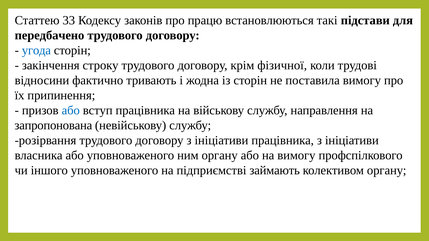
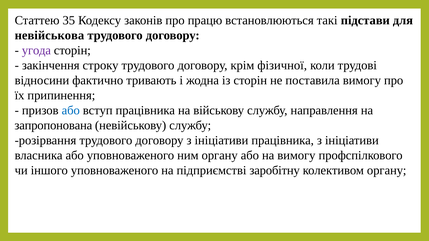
33: 33 -> 35
передбачено: передбачено -> невійськова
угода colour: blue -> purple
займають: займають -> заробітну
